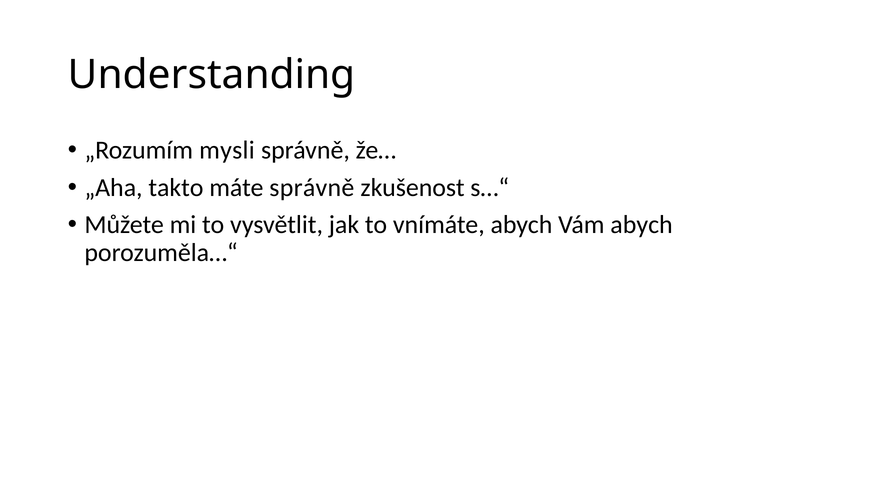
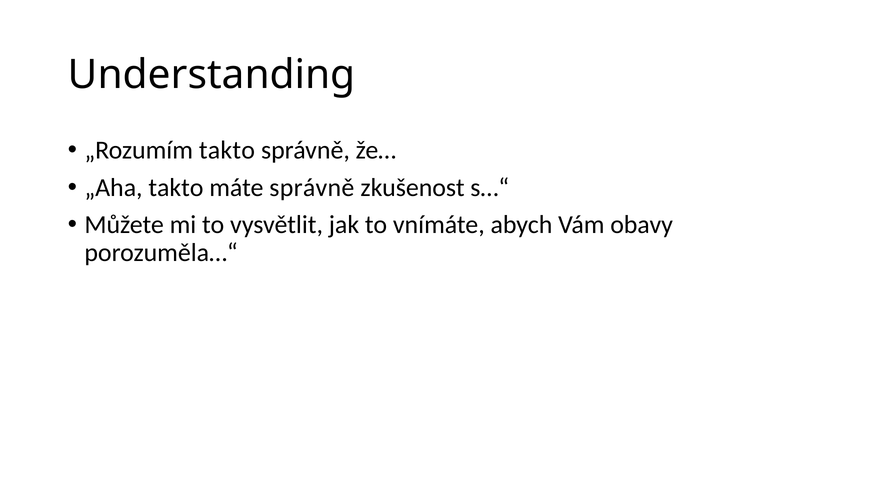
„Rozumím mysli: mysli -> takto
Vám abych: abych -> obavy
